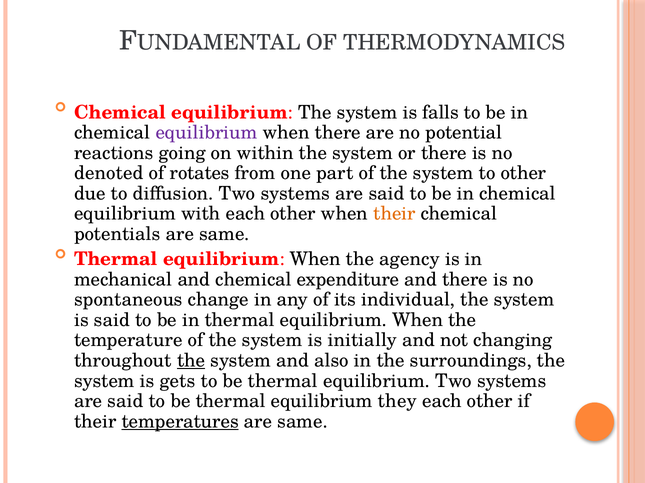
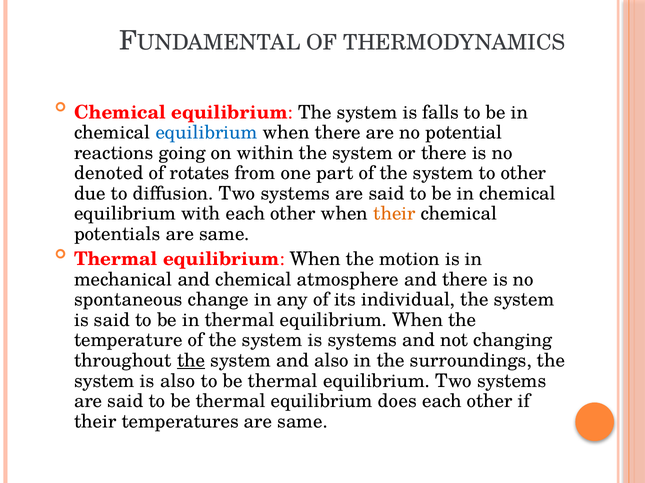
equilibrium at (207, 133) colour: purple -> blue
agency: agency -> motion
expenditure: expenditure -> atmosphere
is initially: initially -> systems
is gets: gets -> also
they: they -> does
temperatures underline: present -> none
